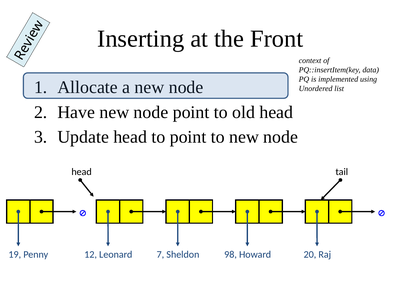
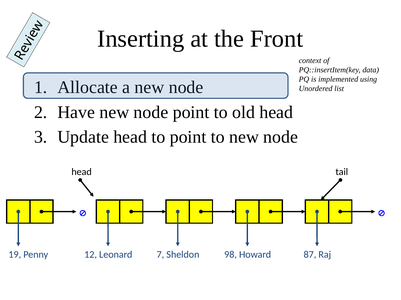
20: 20 -> 87
